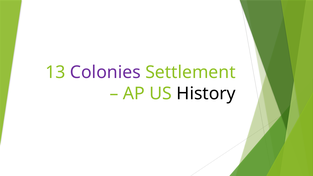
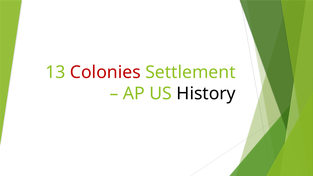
Colonies colour: purple -> red
